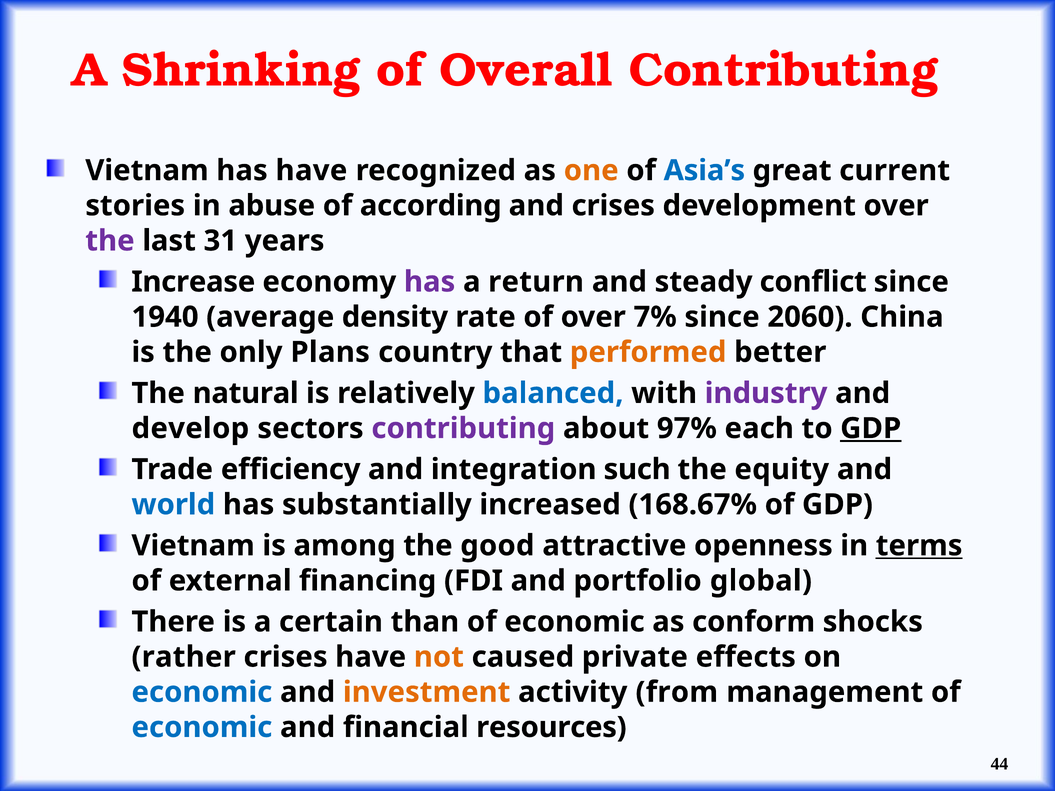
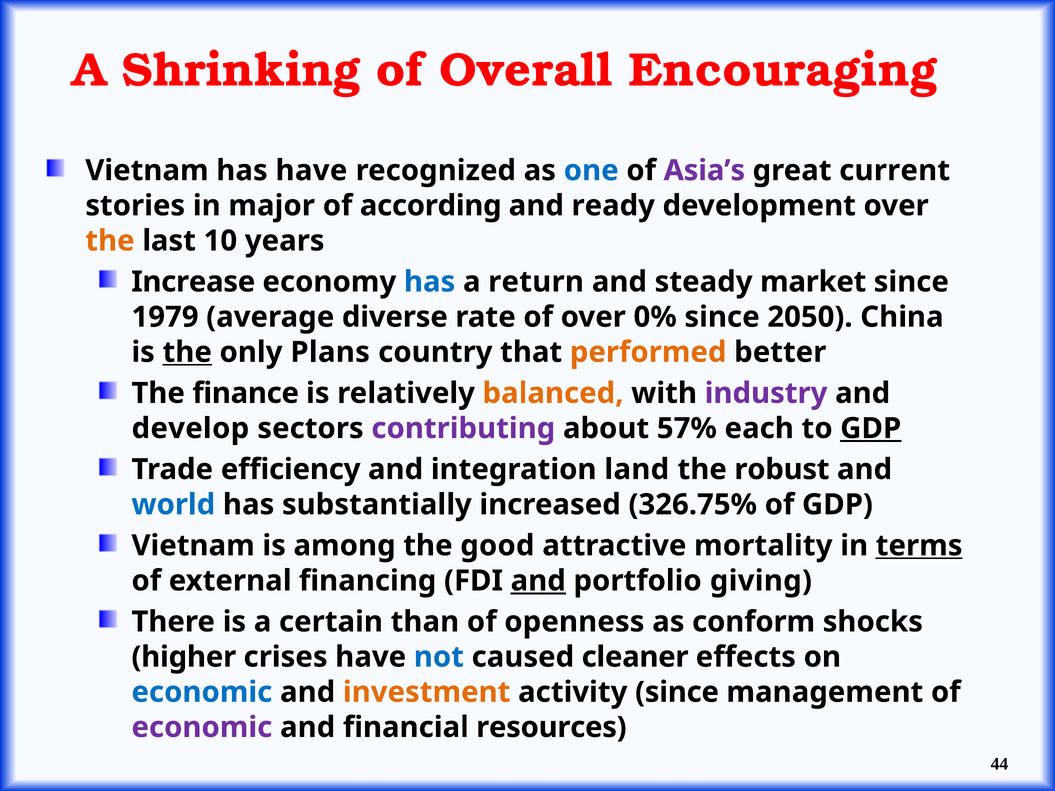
Overall Contributing: Contributing -> Encouraging
one colour: orange -> blue
Asia’s colour: blue -> purple
abuse: abuse -> major
and crises: crises -> ready
the at (110, 241) colour: purple -> orange
31: 31 -> 10
has at (430, 282) colour: purple -> blue
conflict: conflict -> market
1940: 1940 -> 1979
density: density -> diverse
7%: 7% -> 0%
2060: 2060 -> 2050
the at (187, 352) underline: none -> present
natural: natural -> finance
balanced colour: blue -> orange
97%: 97% -> 57%
such: such -> land
equity: equity -> robust
168.67%: 168.67% -> 326.75%
openness: openness -> mortality
and at (538, 581) underline: none -> present
global: global -> giving
economic at (574, 622): economic -> openness
rather: rather -> higher
not colour: orange -> blue
private: private -> cleaner
activity from: from -> since
economic at (202, 728) colour: blue -> purple
